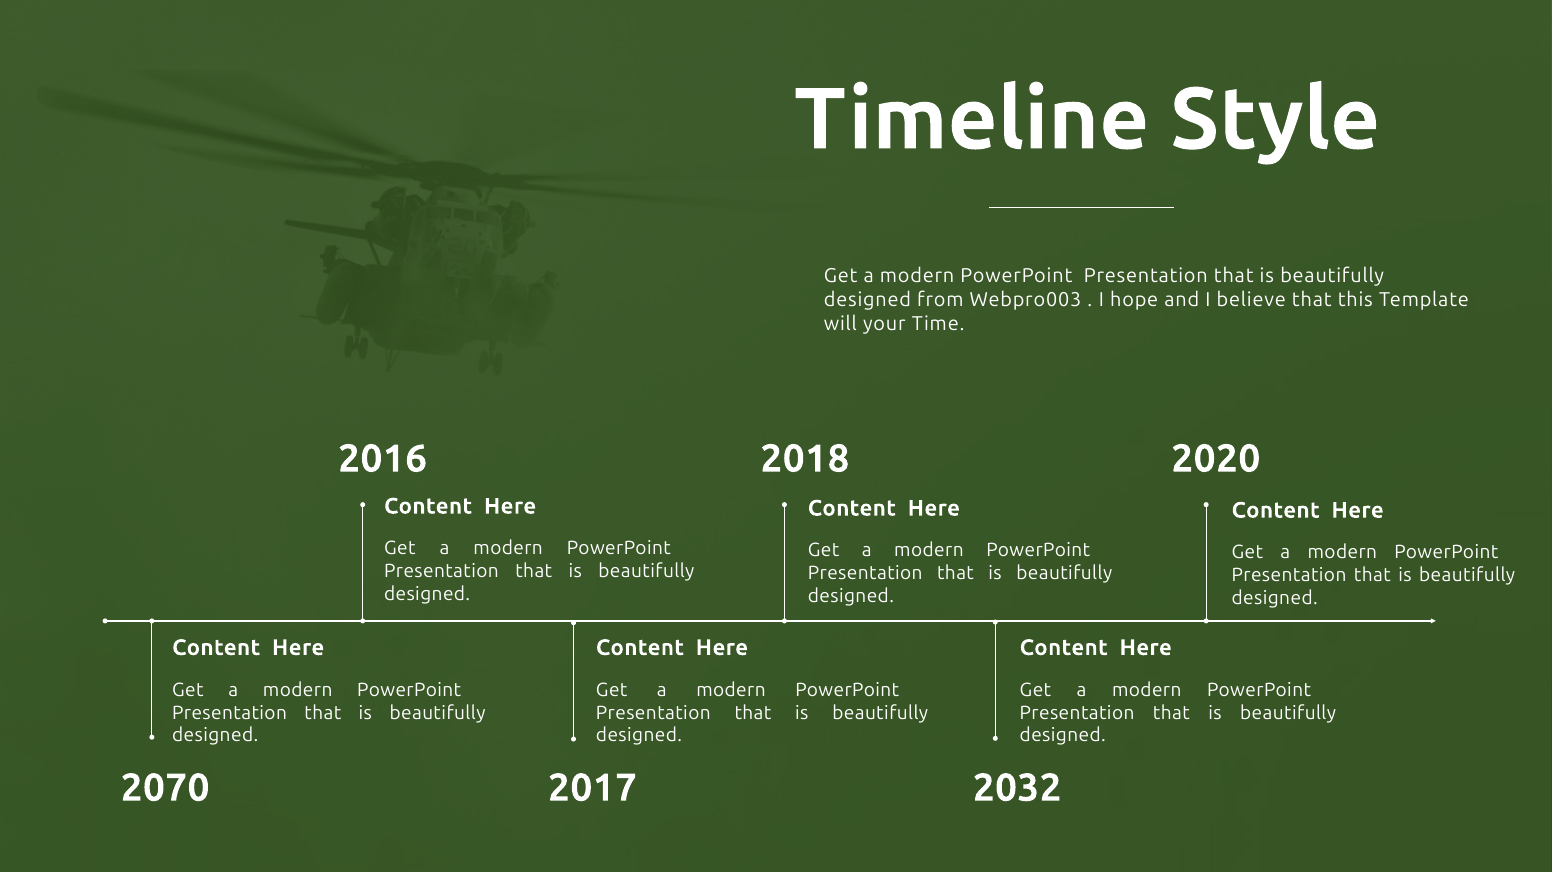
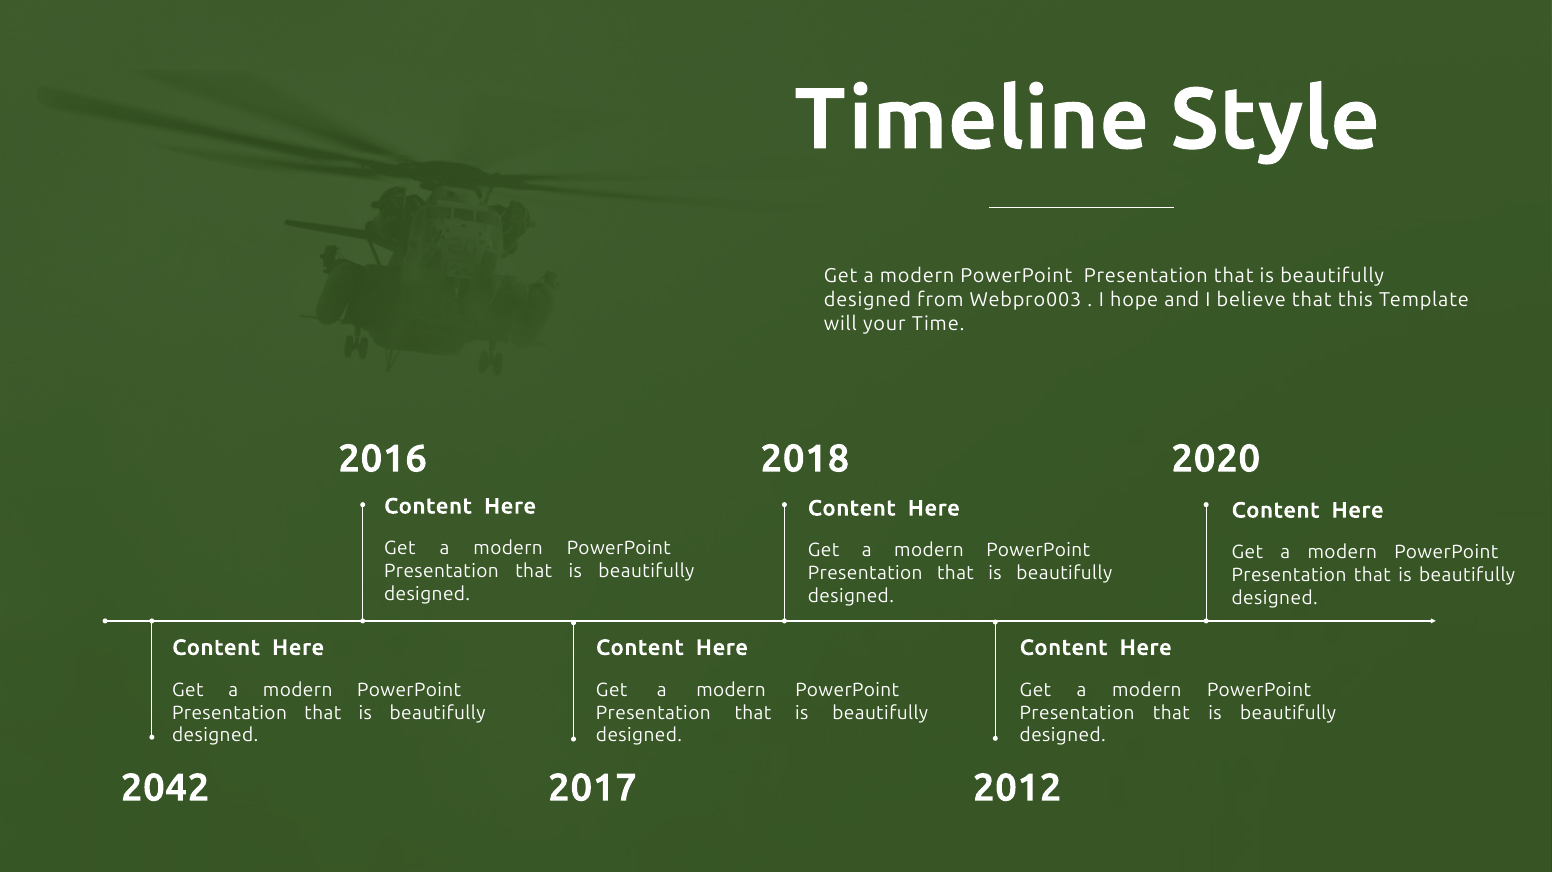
2070: 2070 -> 2042
2032: 2032 -> 2012
